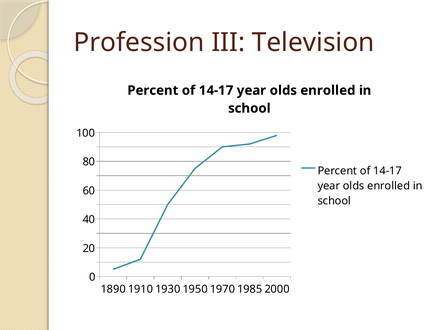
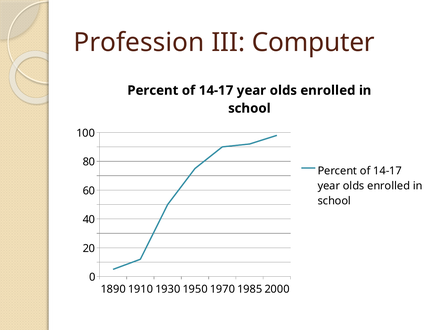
Television: Television -> Computer
